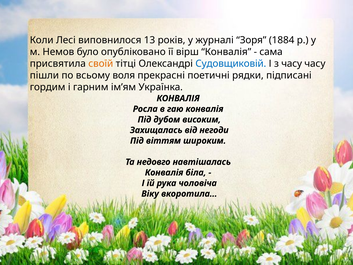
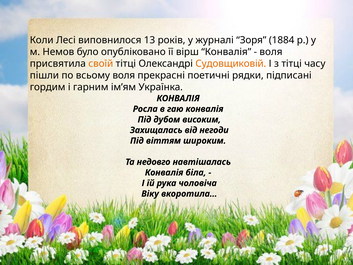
сама at (271, 52): сама -> воля
Судовщиковій colour: blue -> orange
з часу: часу -> тітці
